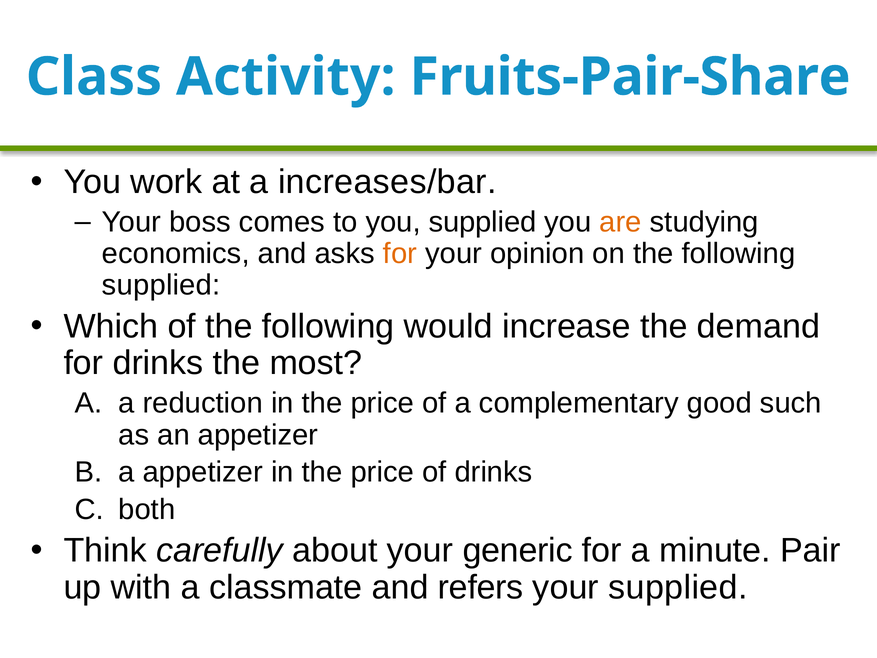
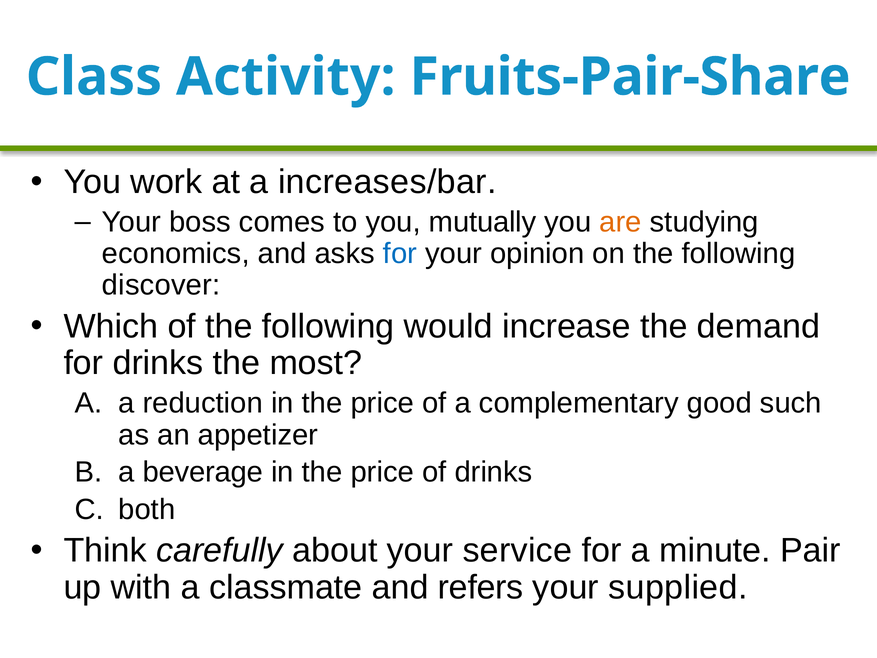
you supplied: supplied -> mutually
for at (400, 254) colour: orange -> blue
supplied at (161, 285): supplied -> discover
a appetizer: appetizer -> beverage
generic: generic -> service
